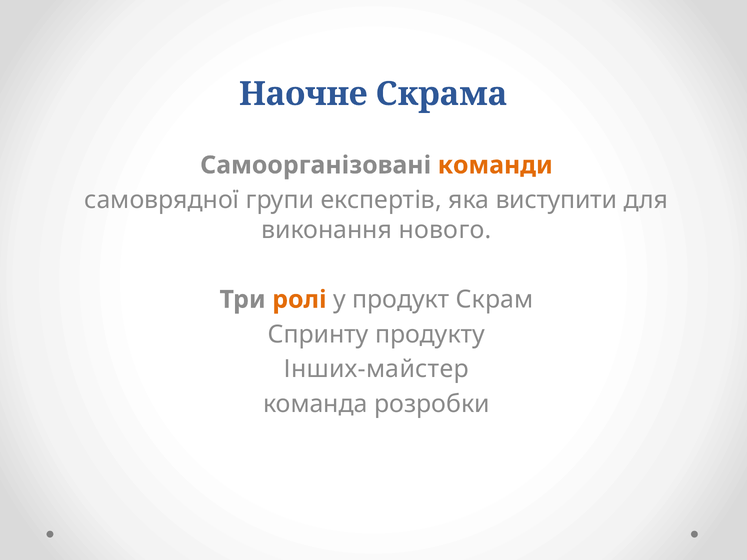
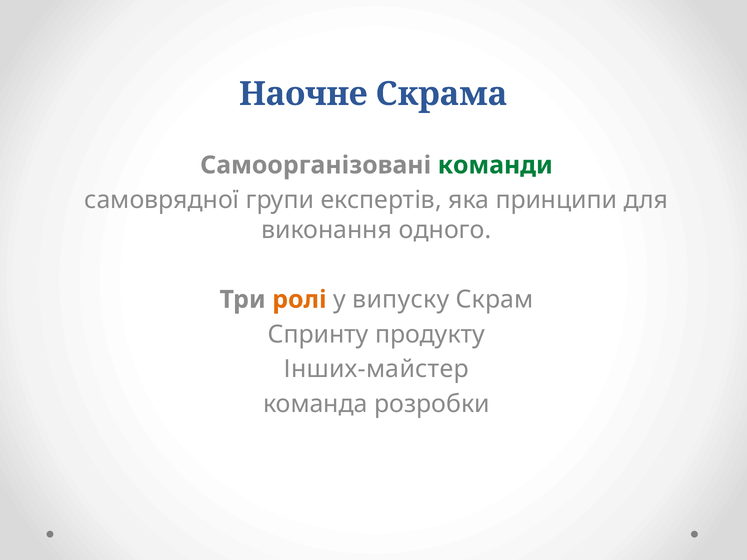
команди colour: orange -> green
виступити: виступити -> принципи
нового: нового -> одного
продукт: продукт -> випуску
